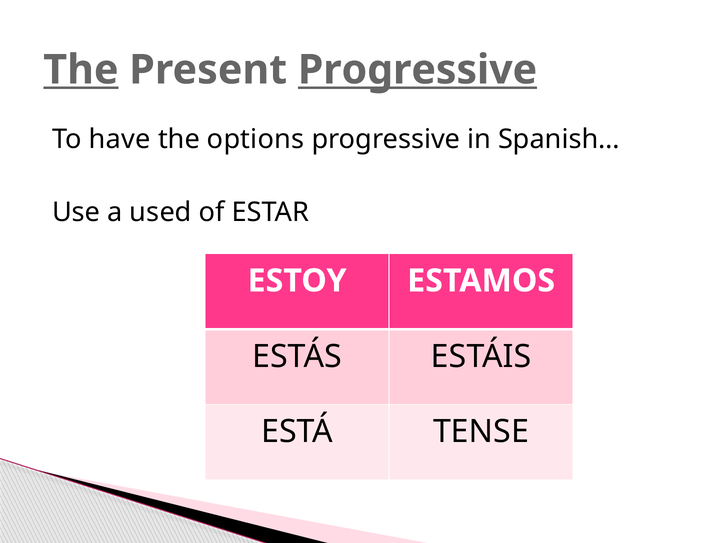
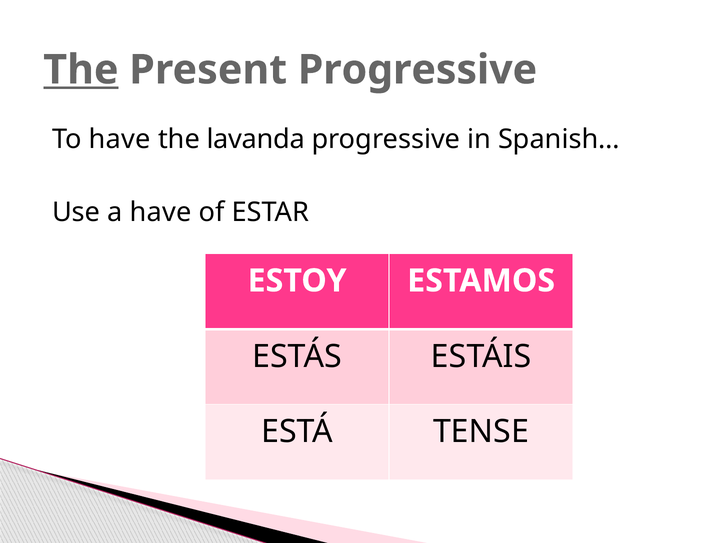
Progressive at (417, 70) underline: present -> none
options: options -> lavanda
a used: used -> have
